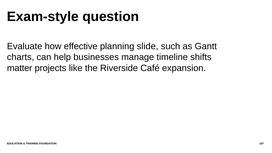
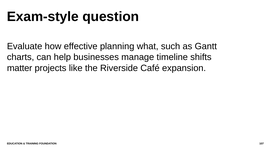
slide: slide -> what
